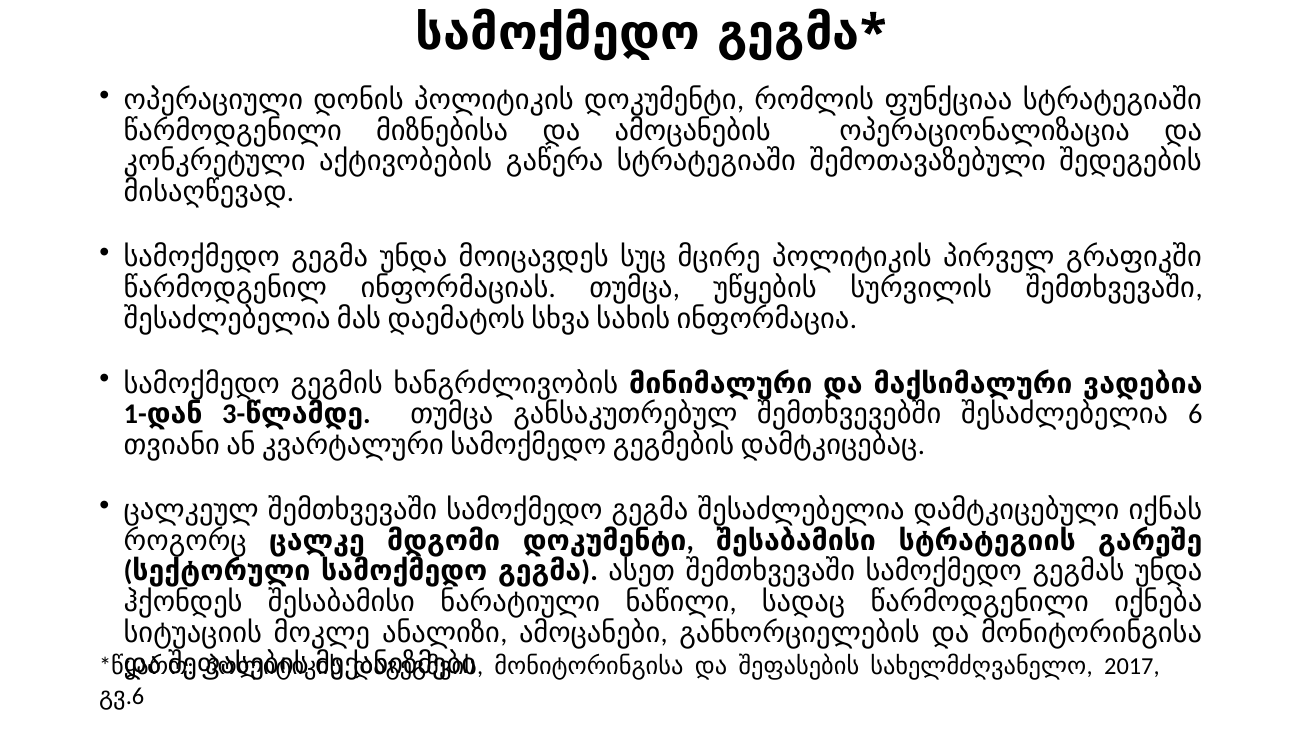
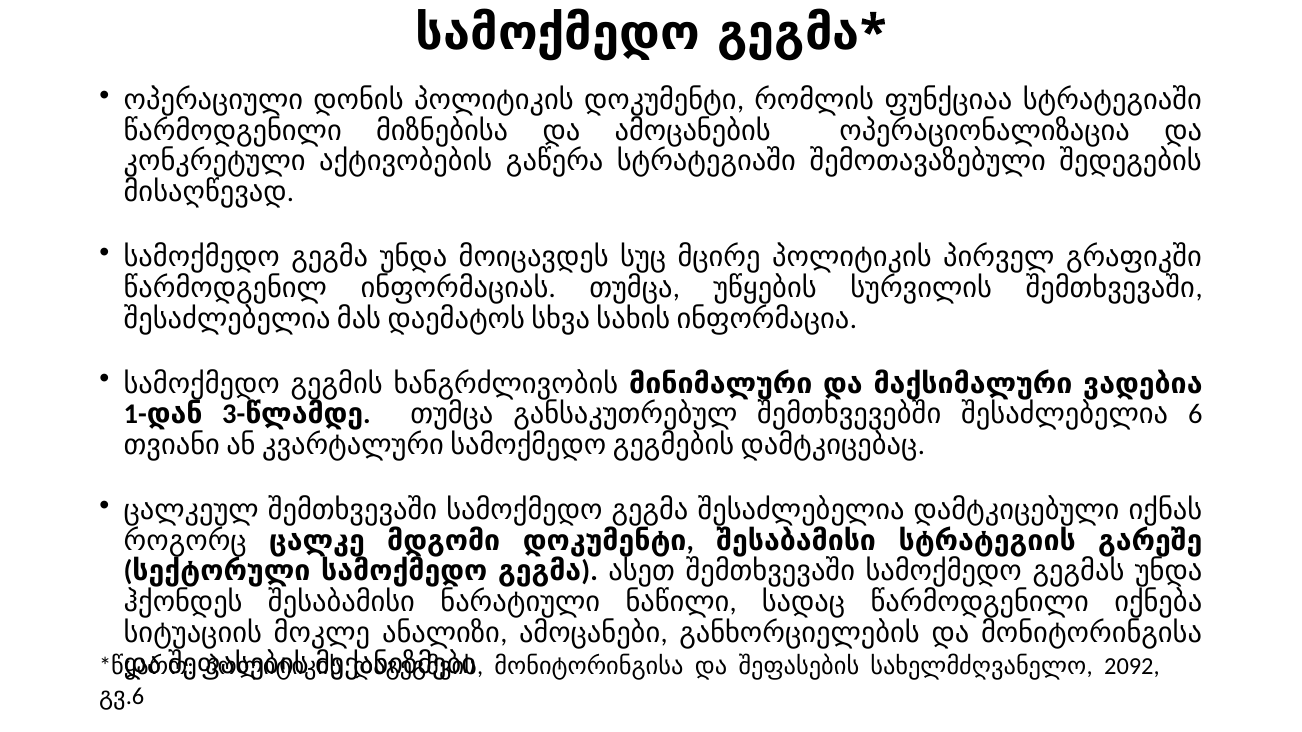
2017: 2017 -> 2092
